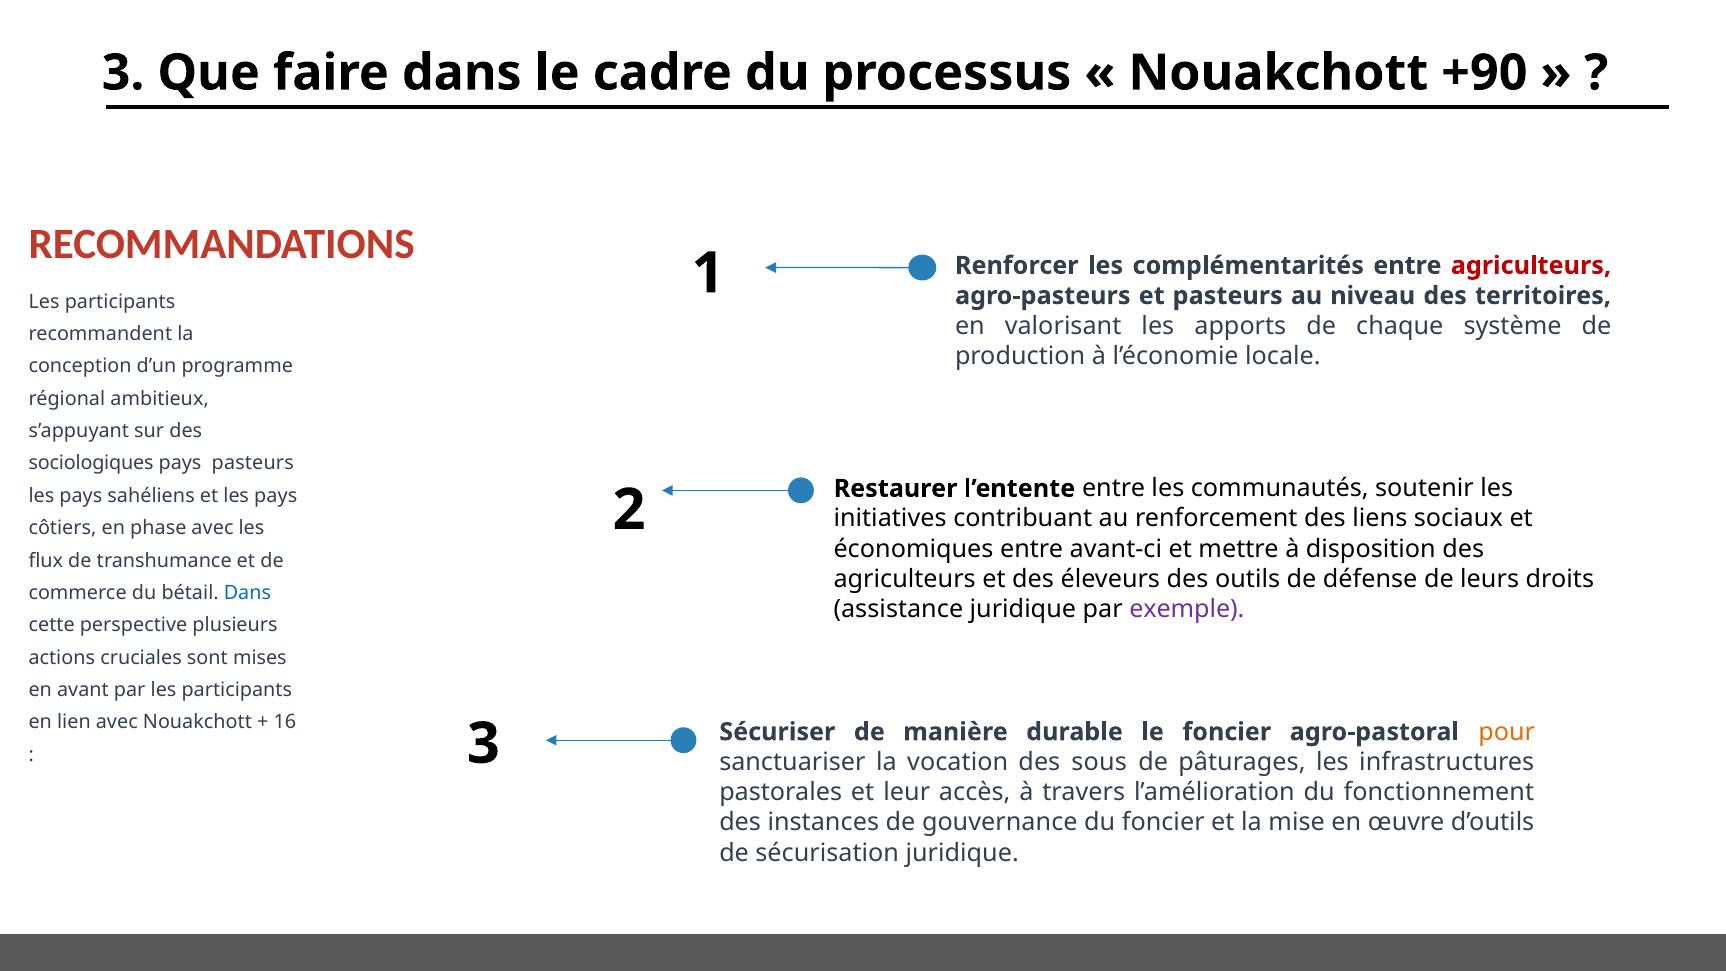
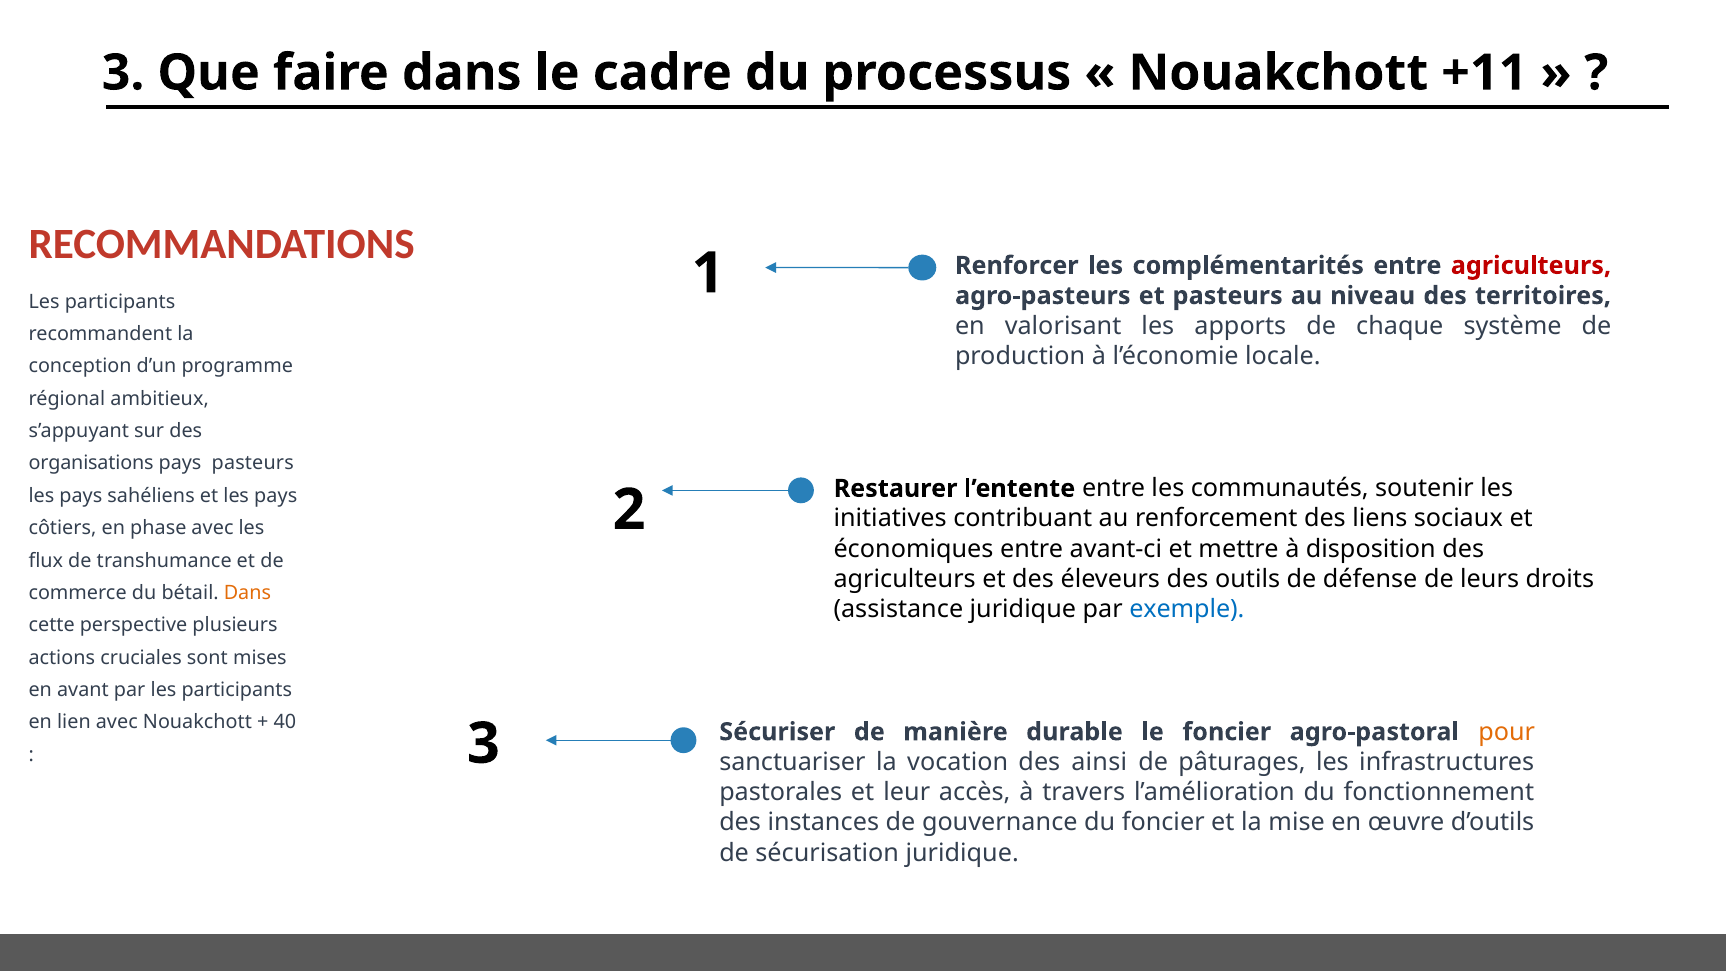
+90: +90 -> +11
sociologiques: sociologiques -> organisations
Dans at (247, 593) colour: blue -> orange
exemple colour: purple -> blue
16: 16 -> 40
sous: sous -> ainsi
